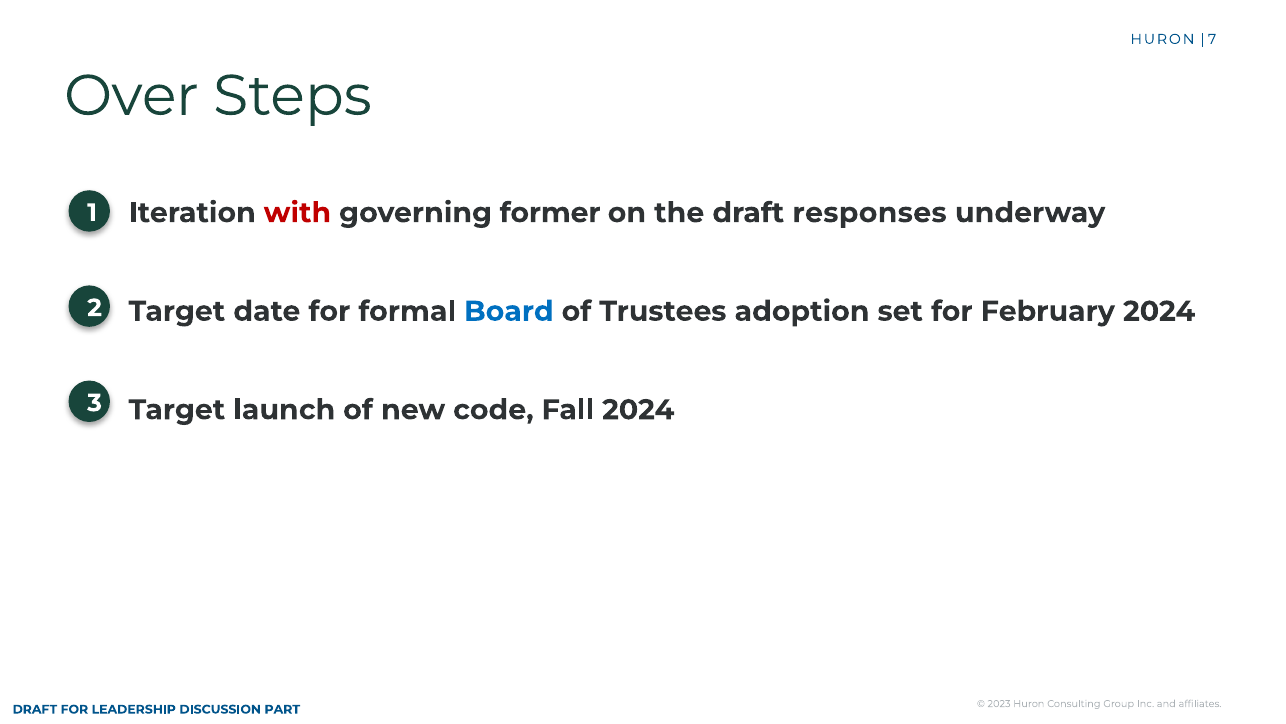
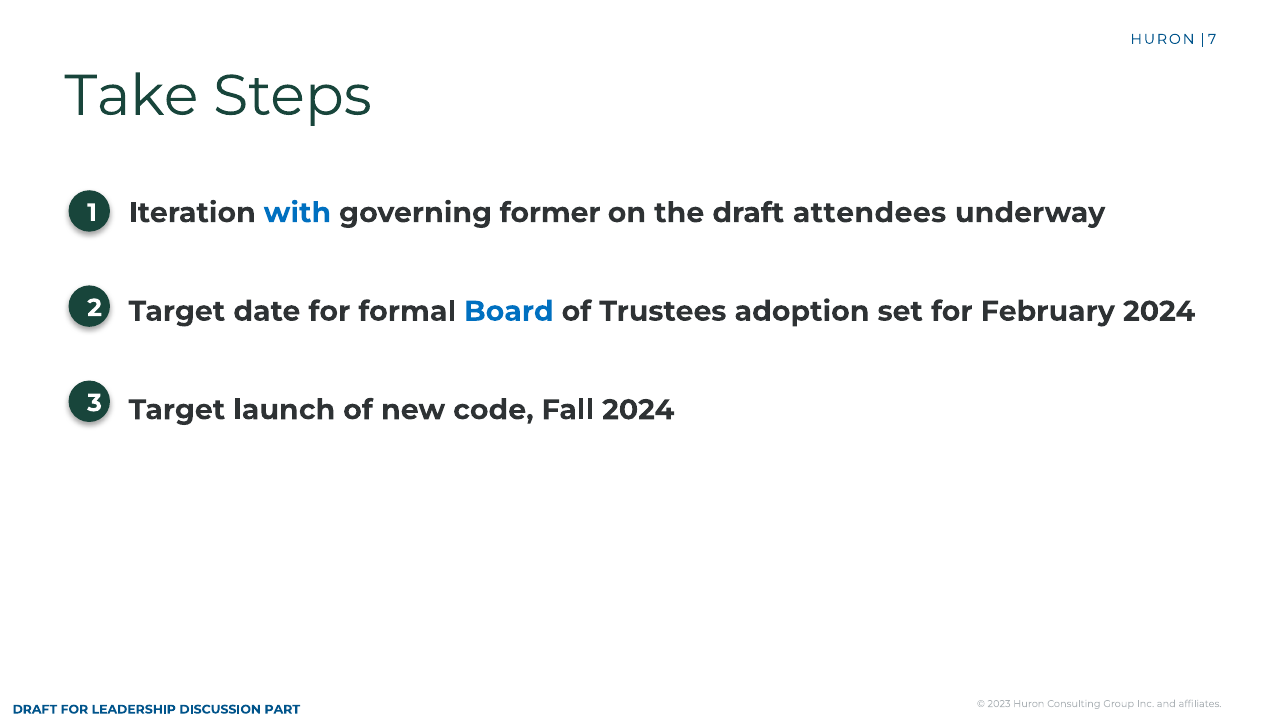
Over: Over -> Take
with colour: red -> blue
responses: responses -> attendees
